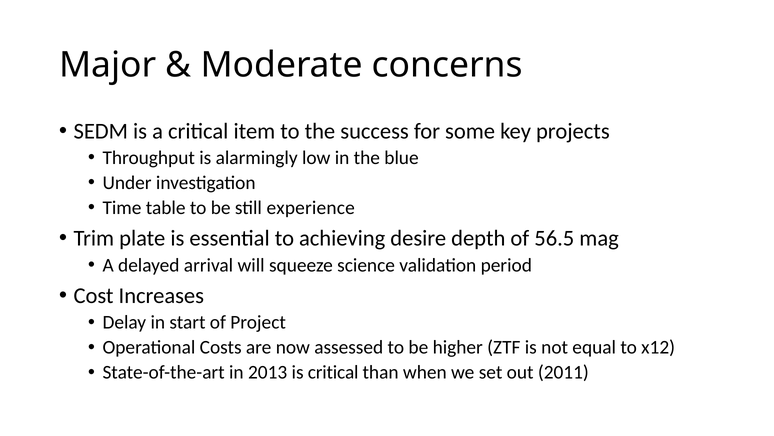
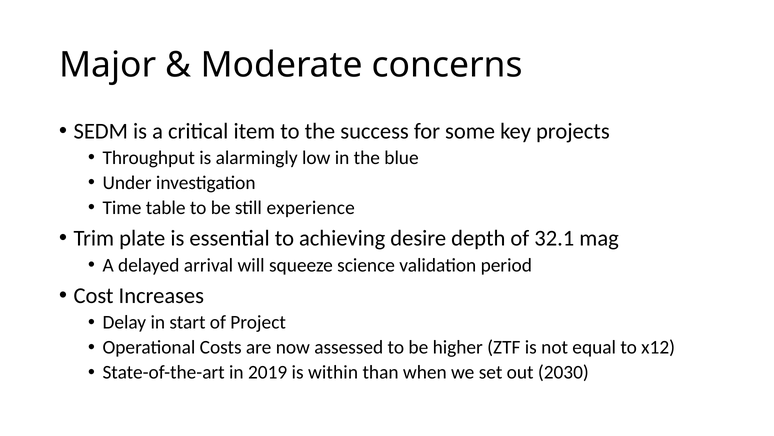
56.5: 56.5 -> 32.1
2013: 2013 -> 2019
is critical: critical -> within
2011: 2011 -> 2030
